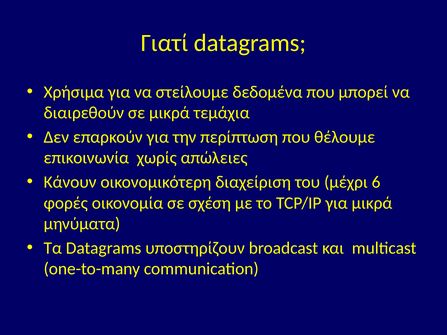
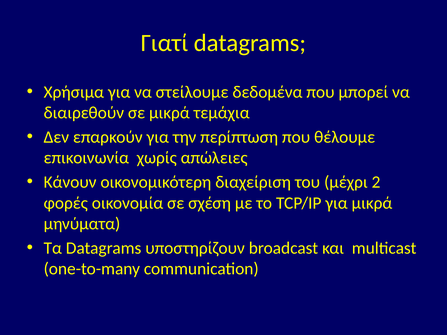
6: 6 -> 2
